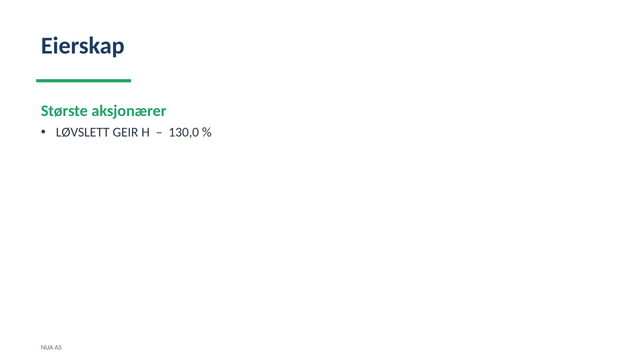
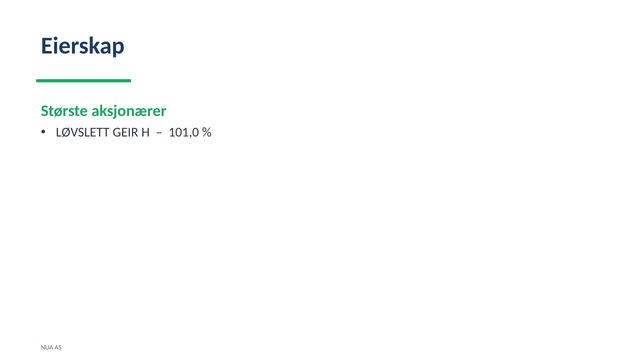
130,0: 130,0 -> 101,0
